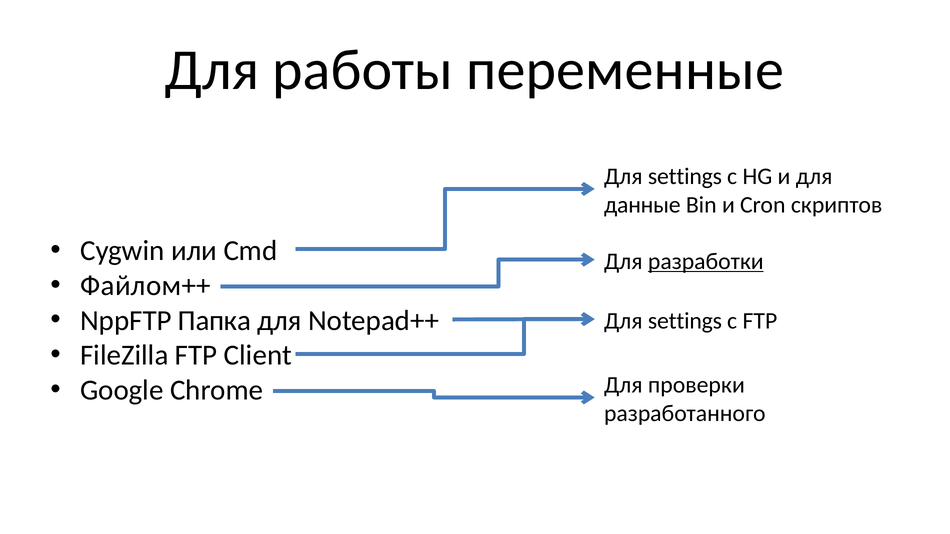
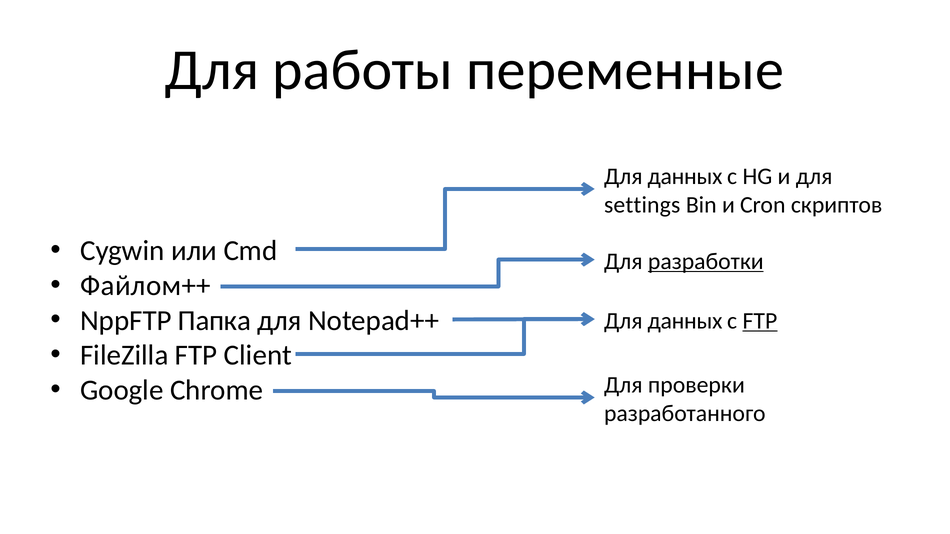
settings at (685, 176): settings -> данных
данные: данные -> settings
settings at (685, 321): settings -> данных
FTP at (760, 321) underline: none -> present
